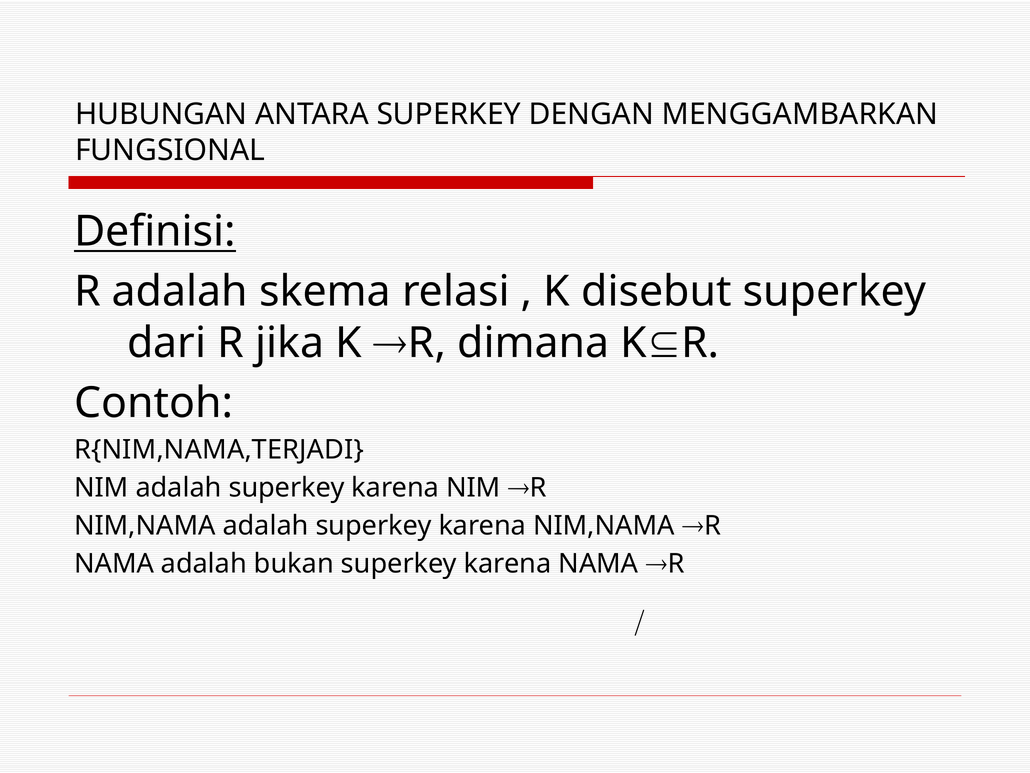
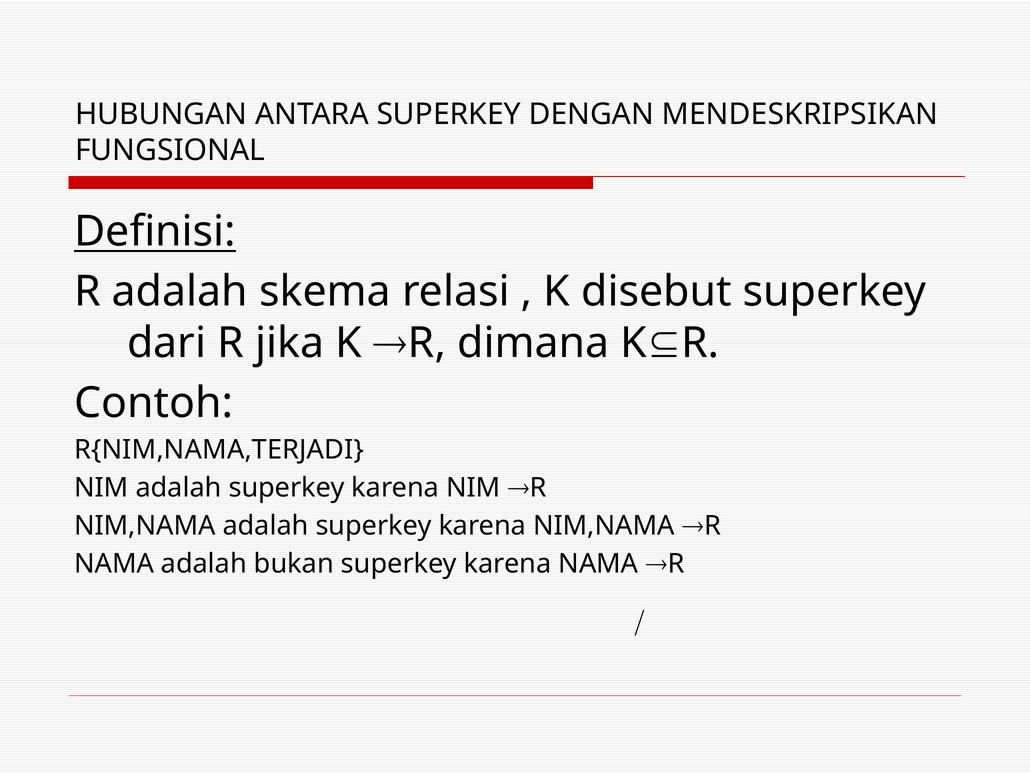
MENGGAMBARKAN: MENGGAMBARKAN -> MENDESKRIPSIKAN
